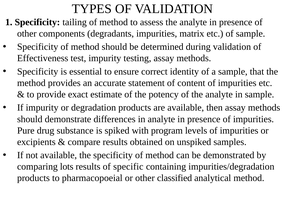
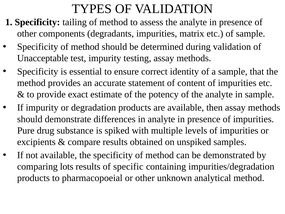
Effectiveness: Effectiveness -> Unacceptable
program: program -> multiple
classified: classified -> unknown
